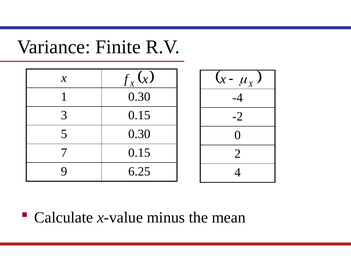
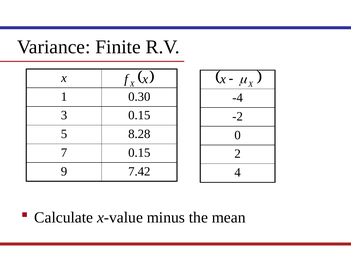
5 0.30: 0.30 -> 8.28
6.25: 6.25 -> 7.42
